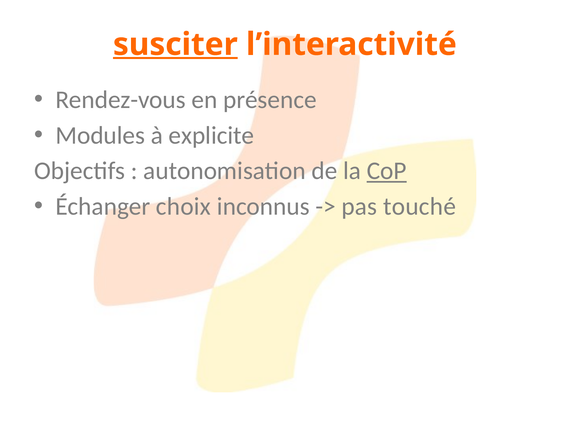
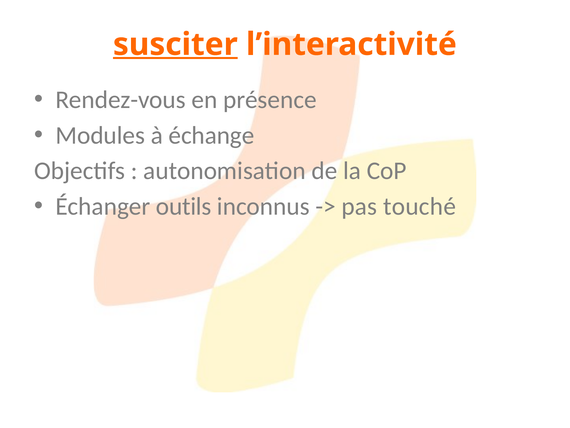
explicite: explicite -> échange
CoP underline: present -> none
choix: choix -> outils
